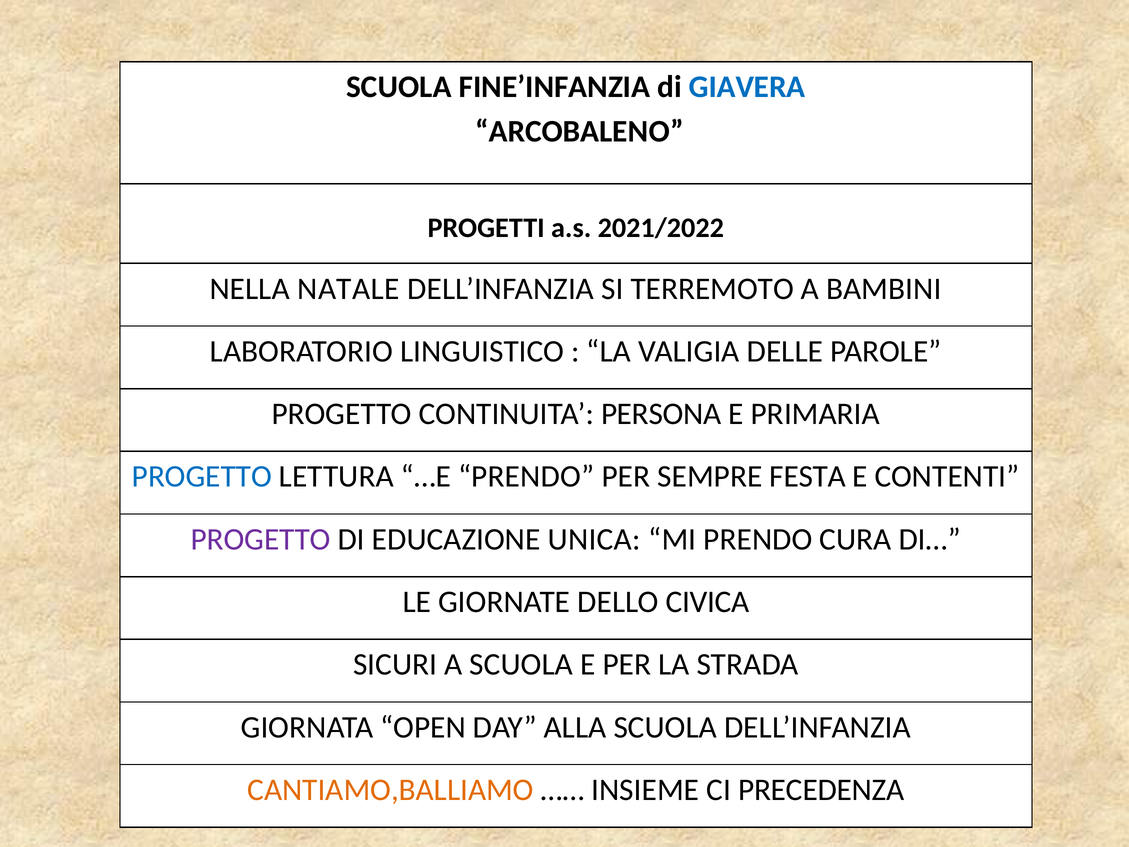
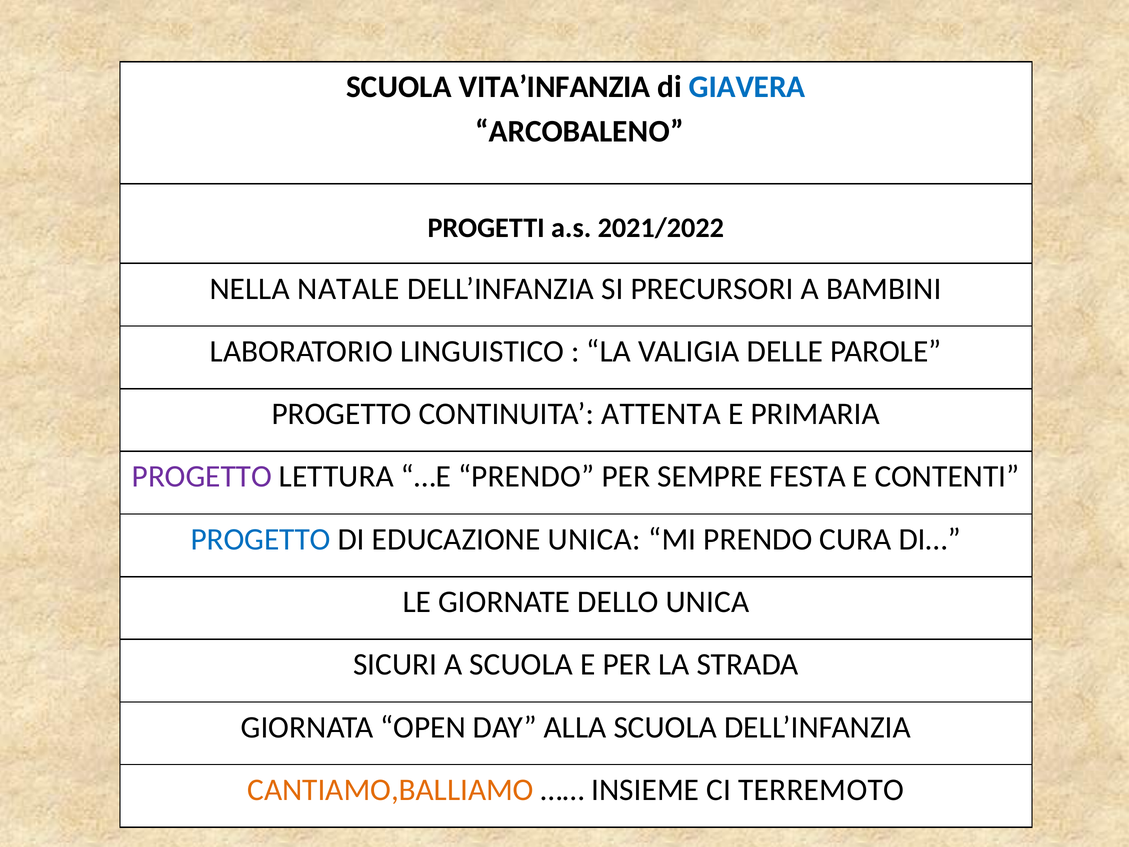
FINE’INFANZIA: FINE’INFANZIA -> VITA’INFANZIA
TERREMOTO: TERREMOTO -> PRECURSORI
PERSONA: PERSONA -> ATTENTA
PROGETTO at (202, 476) colour: blue -> purple
PROGETTO at (261, 539) colour: purple -> blue
DELLO CIVICA: CIVICA -> UNICA
PRECEDENZA: PRECEDENZA -> TERREMOTO
